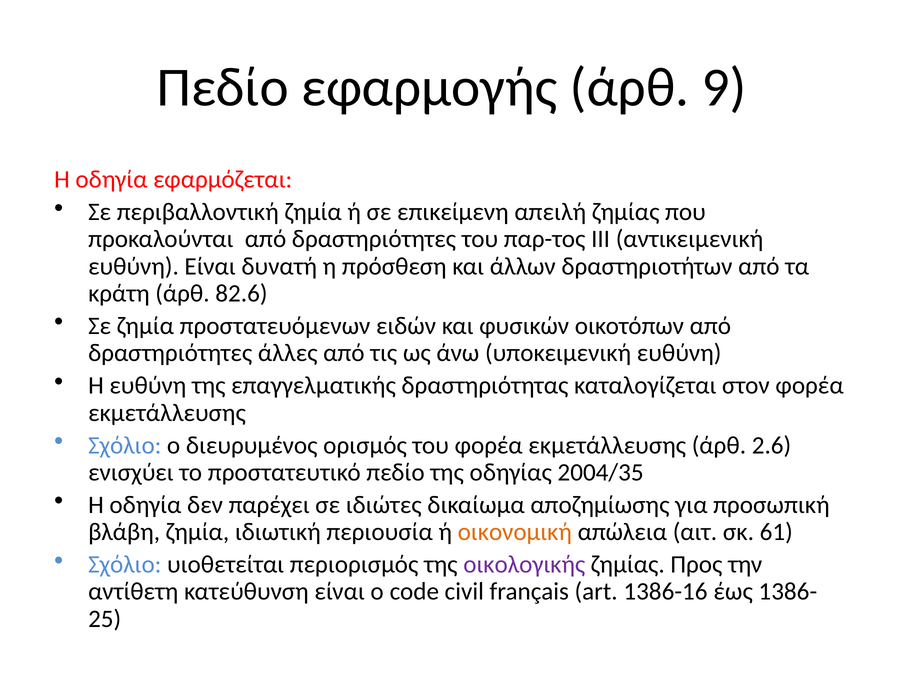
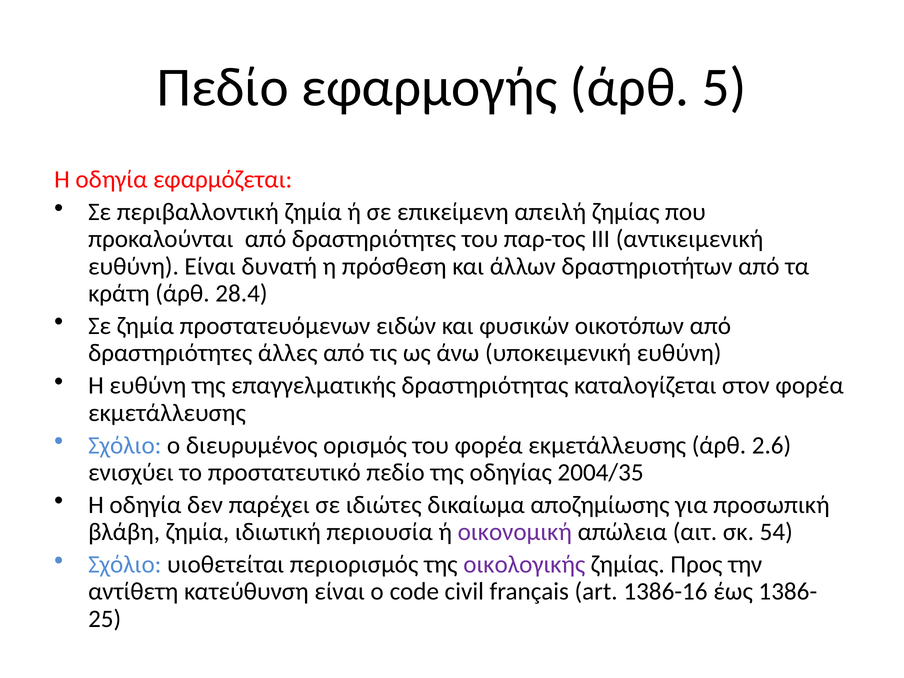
9: 9 -> 5
82.6: 82.6 -> 28.4
οικονομική colour: orange -> purple
61: 61 -> 54
